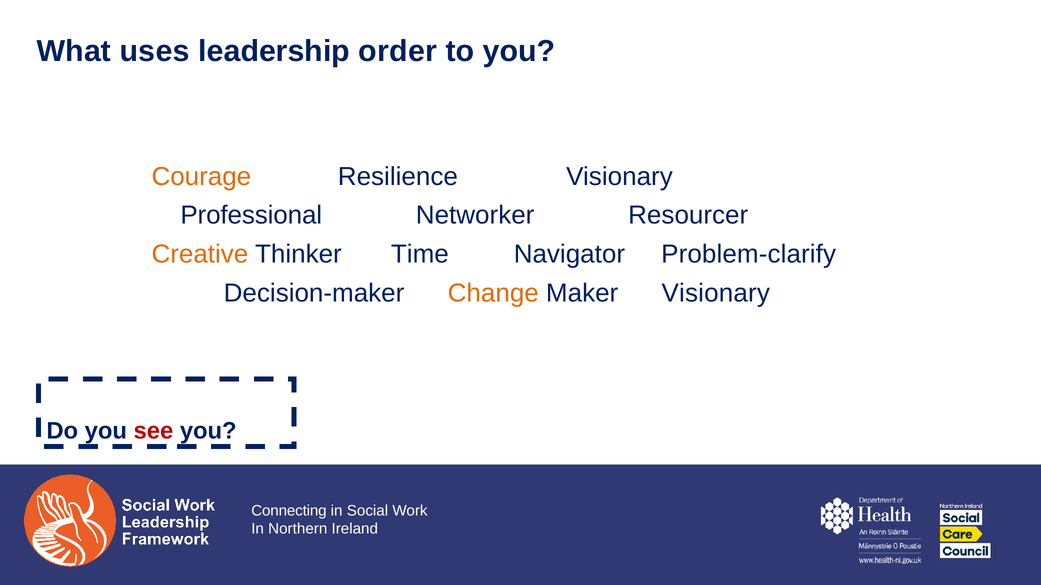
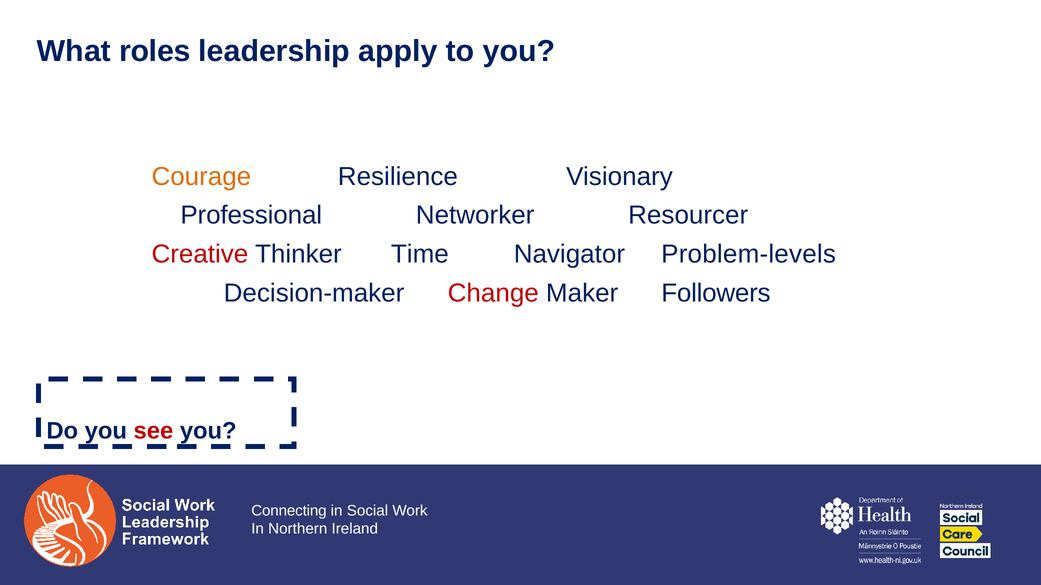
uses: uses -> roles
order: order -> apply
Creative colour: orange -> red
Problem-clarify: Problem-clarify -> Problem-levels
Change colour: orange -> red
Maker Visionary: Visionary -> Followers
